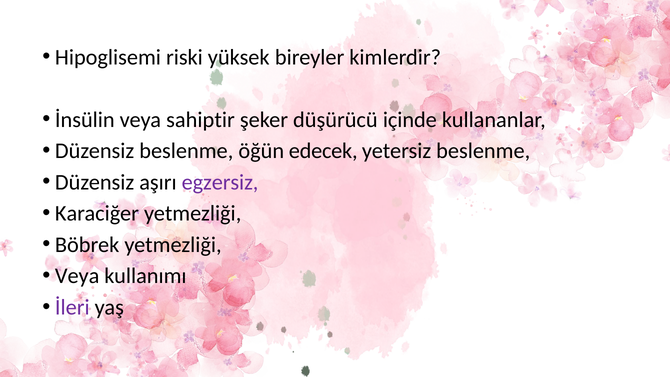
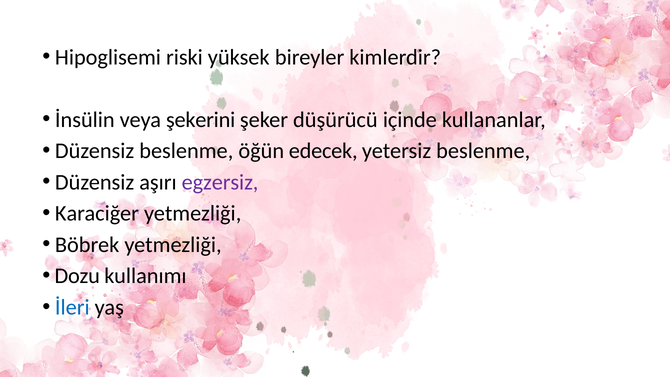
sahiptir: sahiptir -> şekerini
Veya at (77, 276): Veya -> Dozu
İleri colour: purple -> blue
